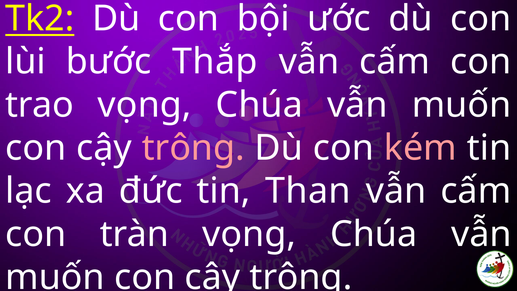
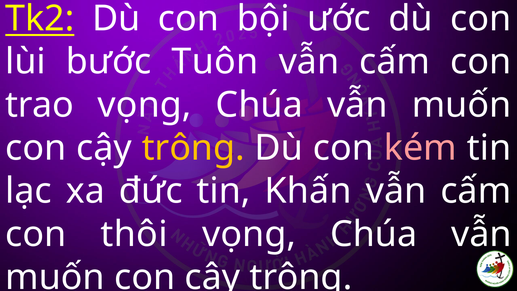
Thắp: Thắp -> Tuôn
trông at (193, 148) colour: pink -> yellow
Than: Than -> Khấn
tràn: tràn -> thôi
